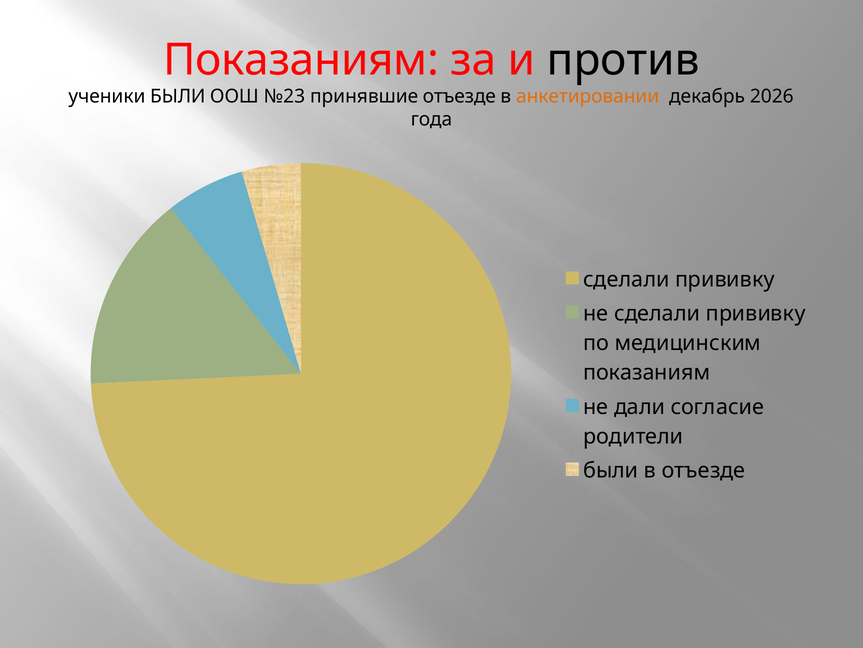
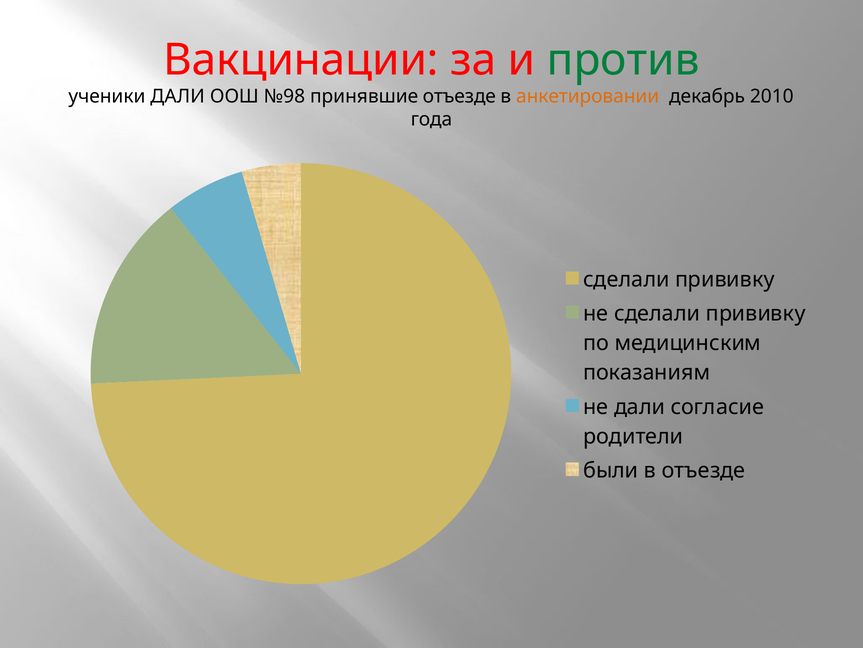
Показаниям at (301, 60): Показаниям -> Вакцинации
против colour: black -> green
ученики БЫЛИ: БЫЛИ -> ДАЛИ
№23: №23 -> №98
2026: 2026 -> 2010
